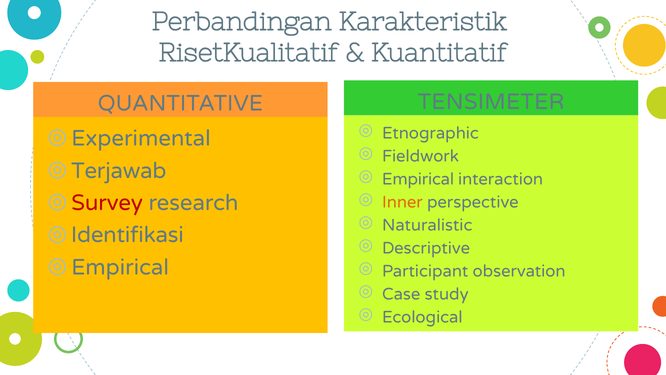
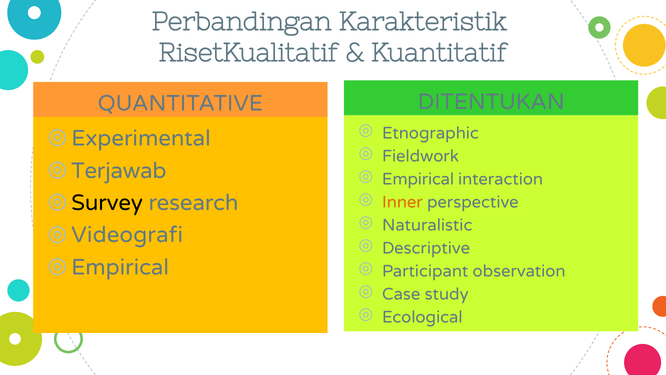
TENSIMETER: TENSIMETER -> DITENTUKAN
Survey colour: red -> black
Identifikasi: Identifikasi -> Videografi
